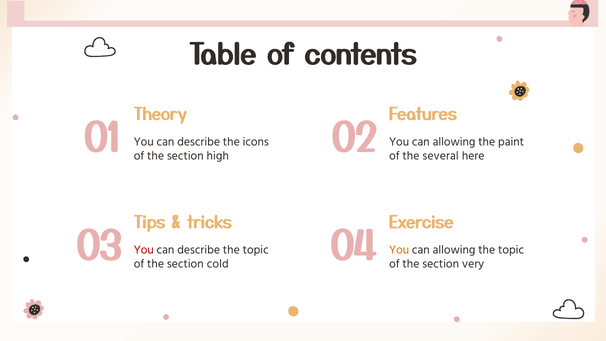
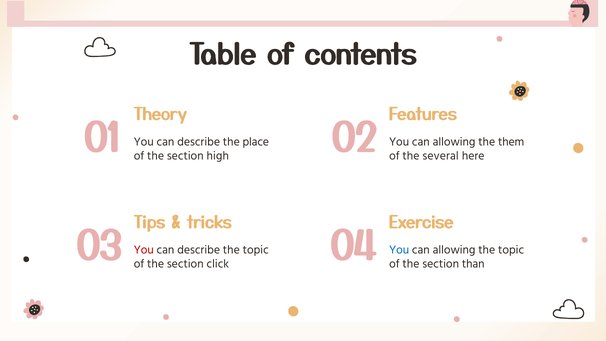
icons: icons -> place
paint: paint -> them
You at (399, 250) colour: orange -> blue
cold: cold -> click
very: very -> than
